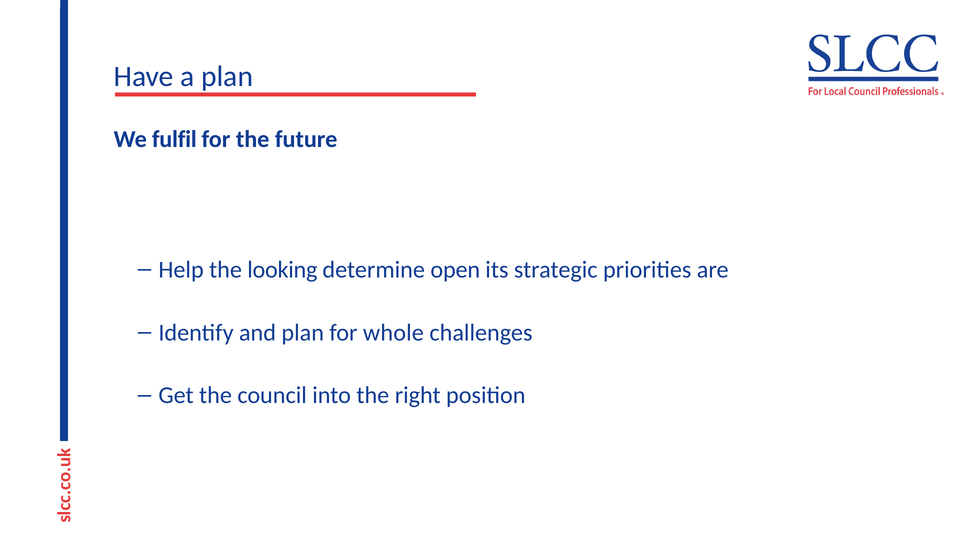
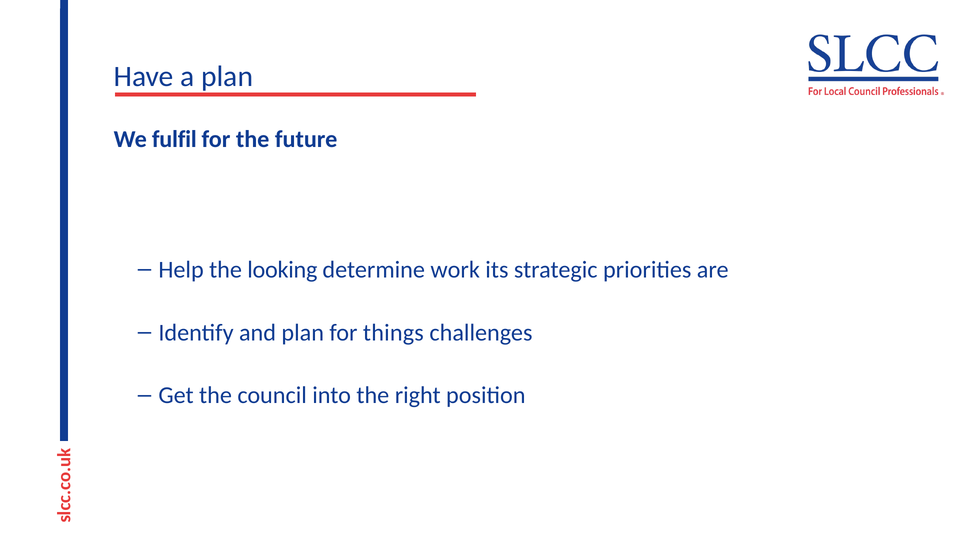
open: open -> work
whole: whole -> things
